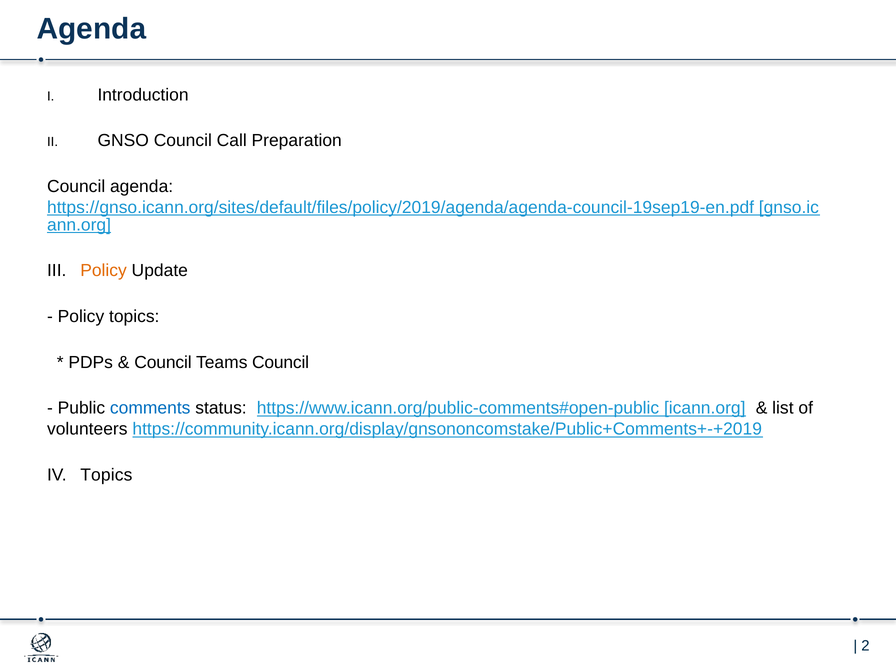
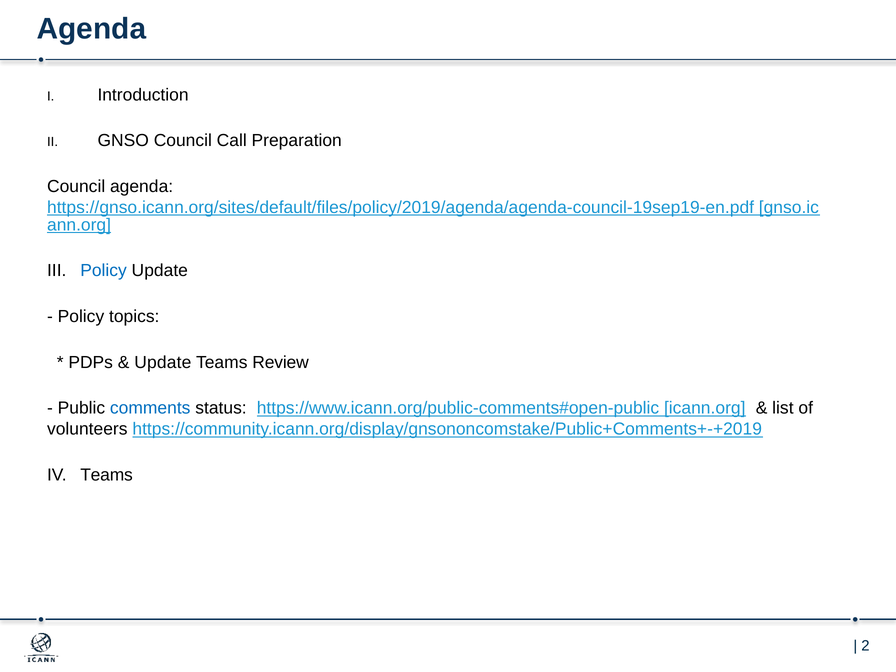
Policy at (104, 271) colour: orange -> blue
Council at (163, 362): Council -> Update
Teams Council: Council -> Review
IV Topics: Topics -> Teams
